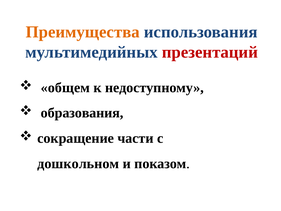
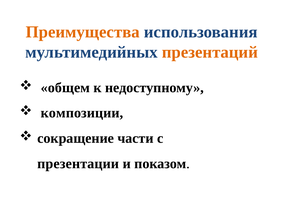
презентаций colour: red -> orange
образования: образования -> композиции
дошкольном: дошкольном -> презентации
